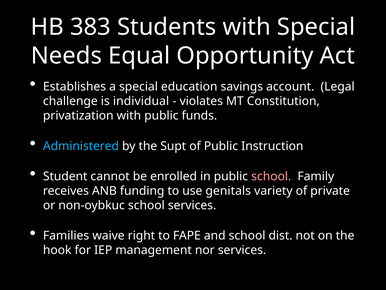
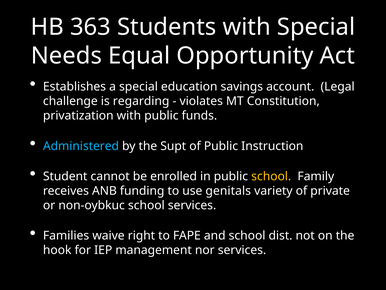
383: 383 -> 363
individual: individual -> regarding
school at (271, 176) colour: pink -> yellow
